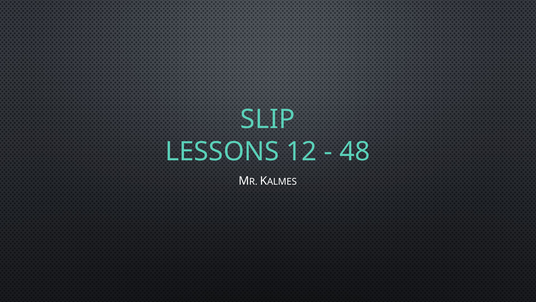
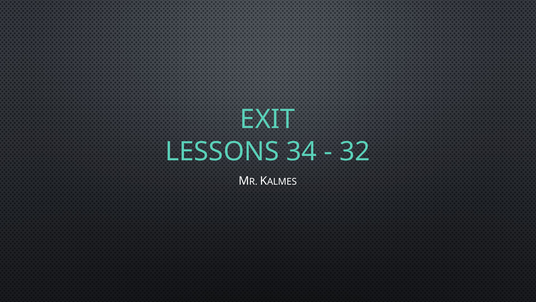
SLIP: SLIP -> EXIT
12: 12 -> 34
48: 48 -> 32
